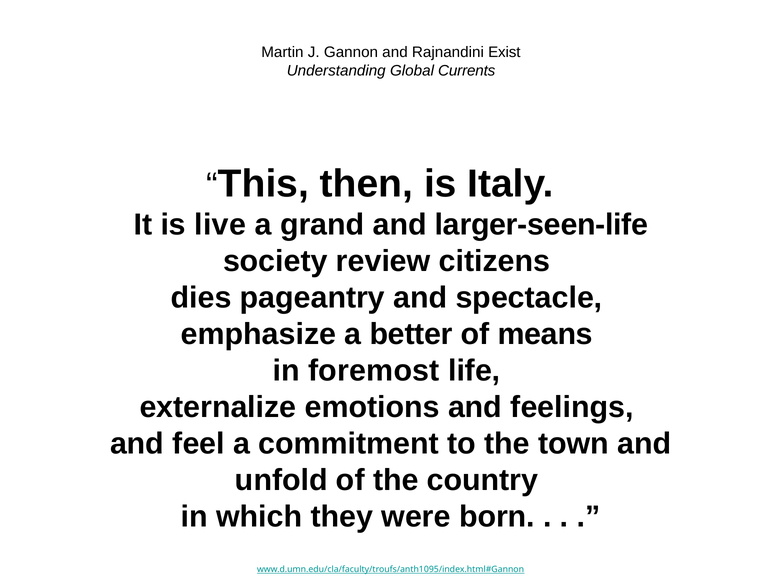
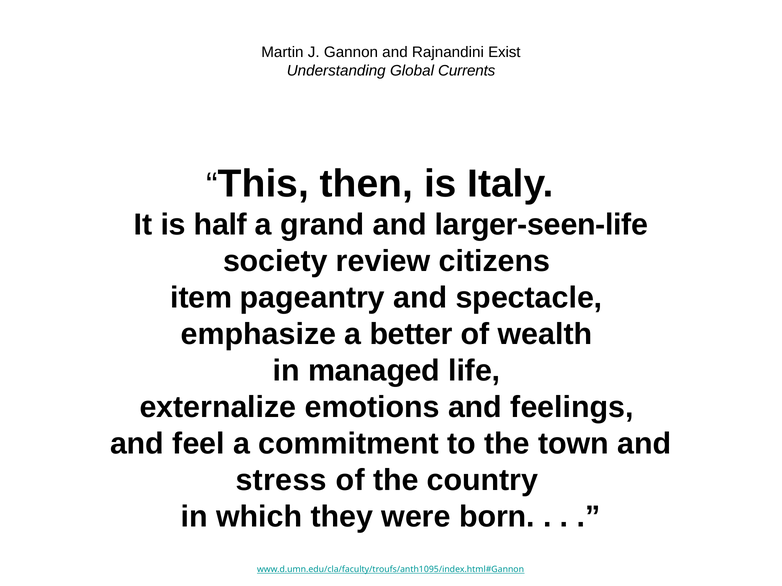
live: live -> half
dies: dies -> item
means: means -> wealth
foremost: foremost -> managed
unfold: unfold -> stress
